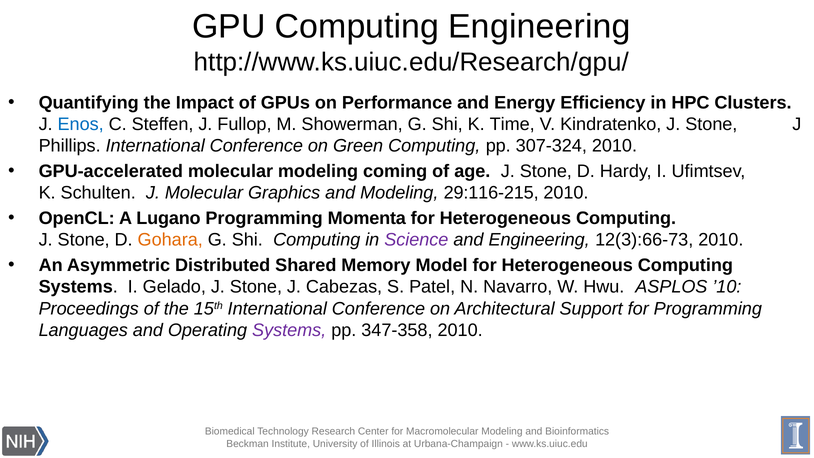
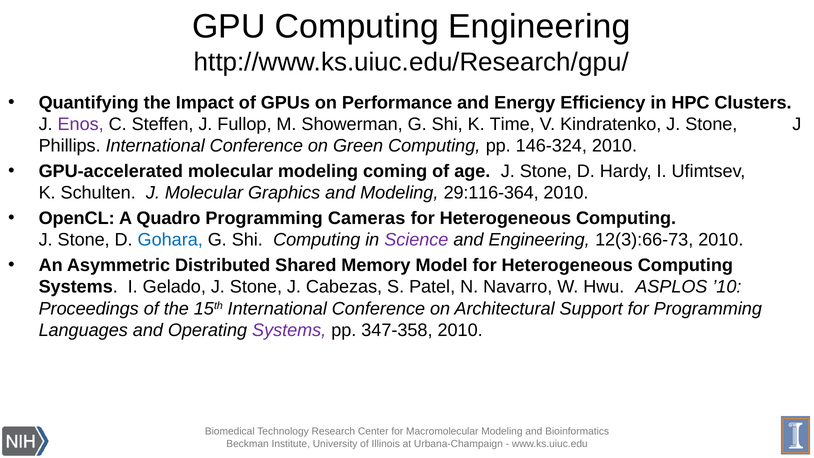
Enos colour: blue -> purple
307-324: 307-324 -> 146-324
29:116-215: 29:116-215 -> 29:116-364
Lugano: Lugano -> Quadro
Momenta: Momenta -> Cameras
Gohara colour: orange -> blue
